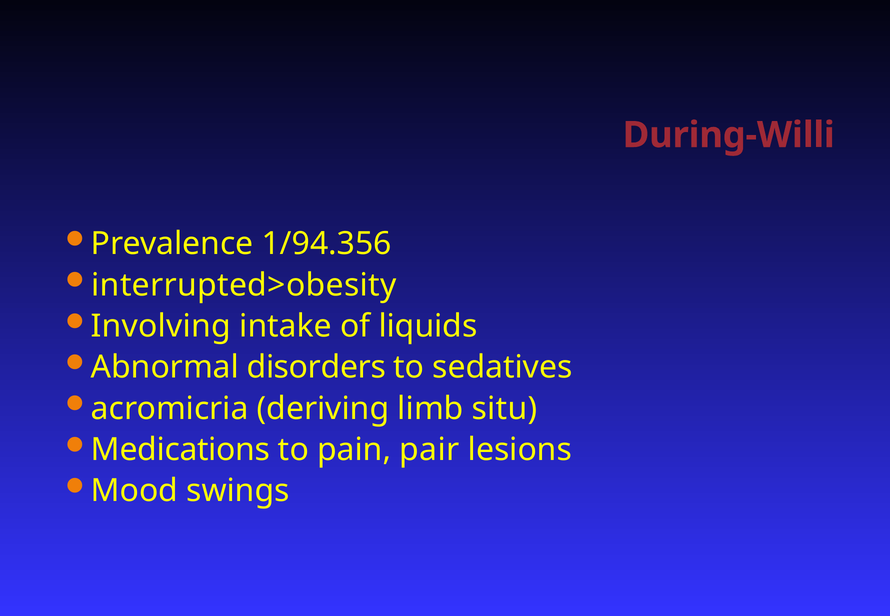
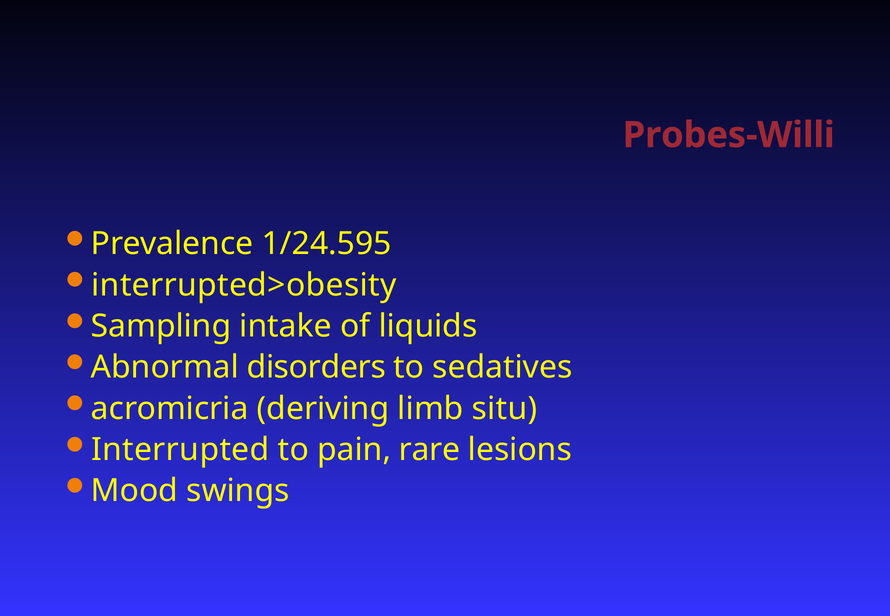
During-Willi: During-Willi -> Probes-Willi
1/94.356: 1/94.356 -> 1/24.595
Involving: Involving -> Sampling
Medications: Medications -> Interrupted
pair: pair -> rare
